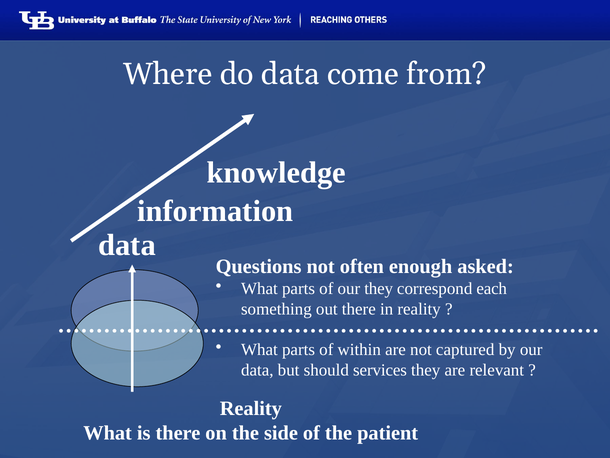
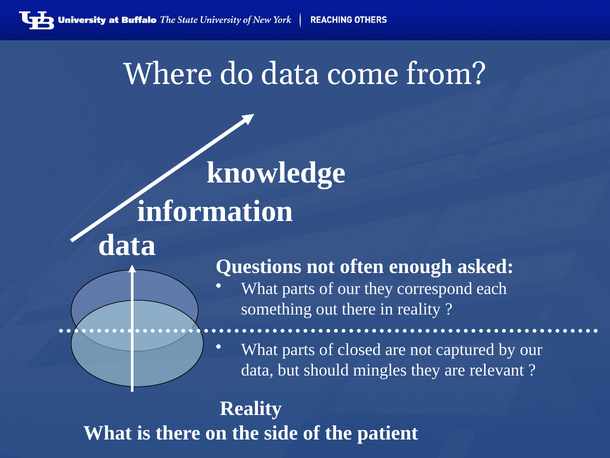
within: within -> closed
services: services -> mingles
